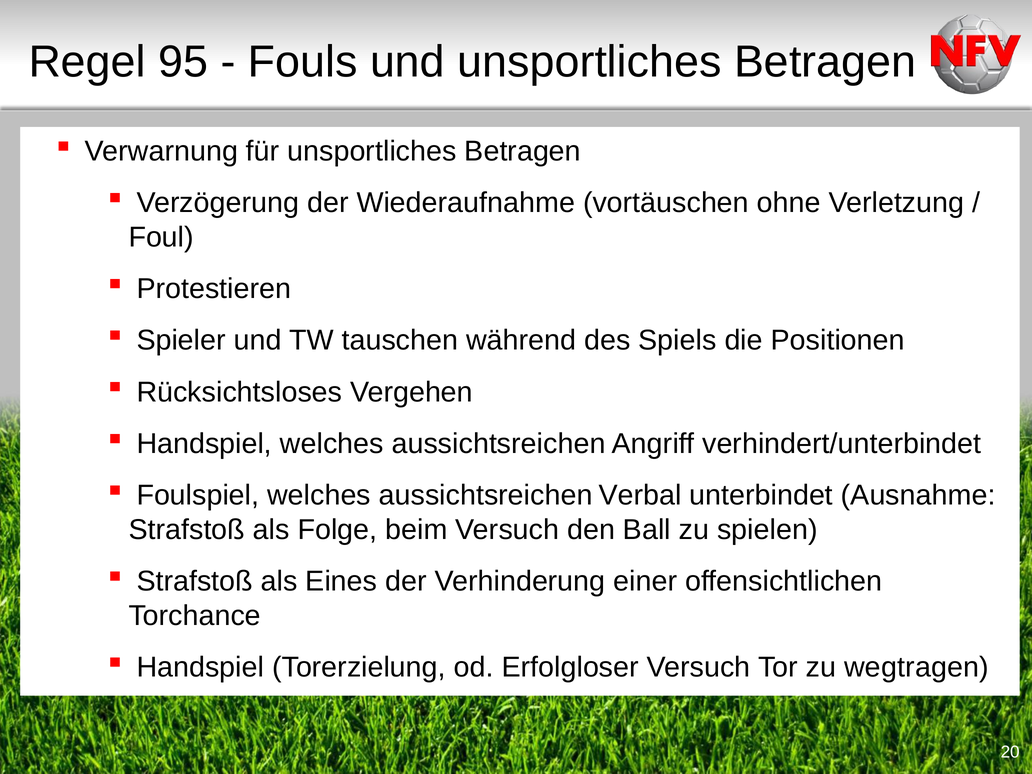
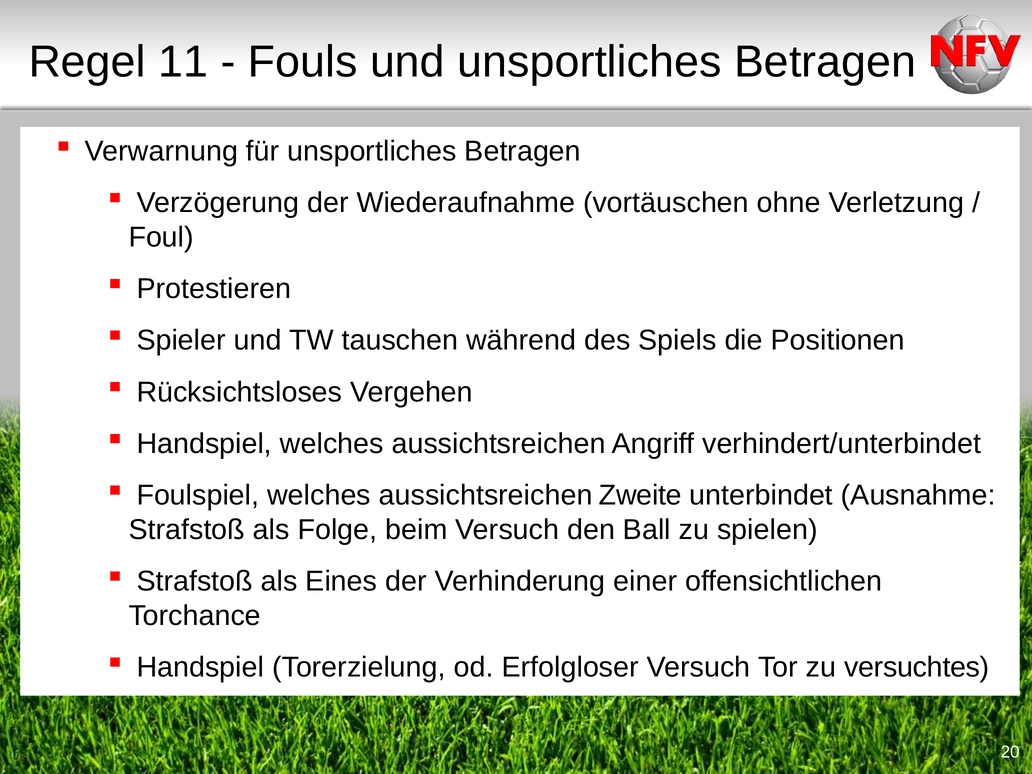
95: 95 -> 11
Verbal: Verbal -> Zweite
wegtragen: wegtragen -> versuchtes
